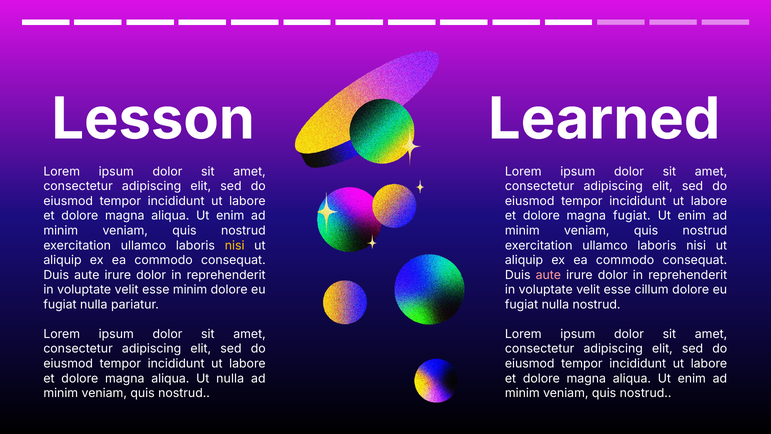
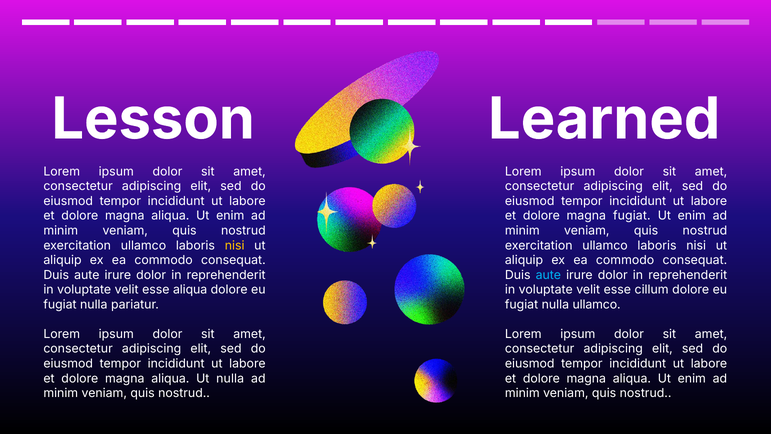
aute at (548, 275) colour: pink -> light blue
esse minim: minim -> aliqua
nulla nostrud: nostrud -> ullamco
